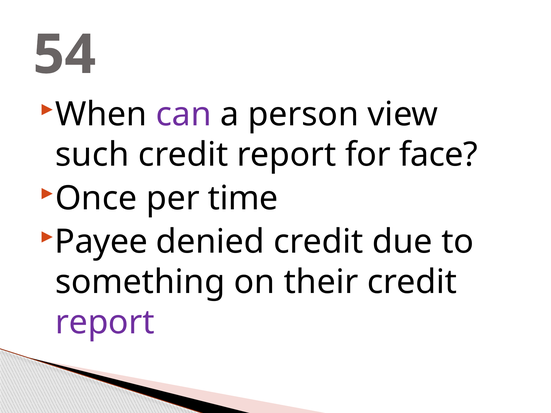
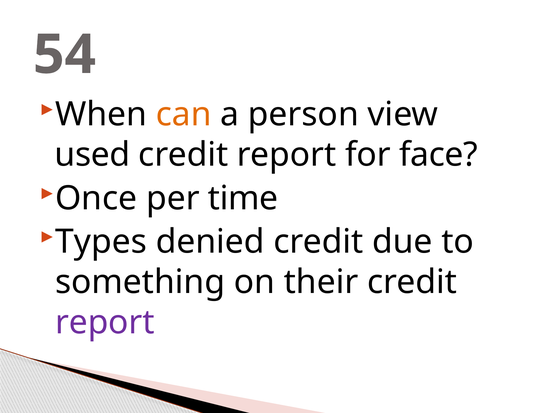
can colour: purple -> orange
such: such -> used
Payee: Payee -> Types
